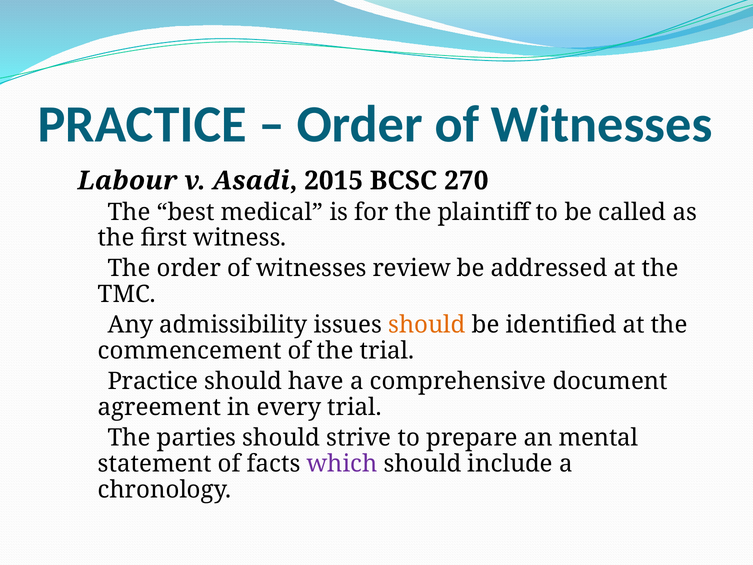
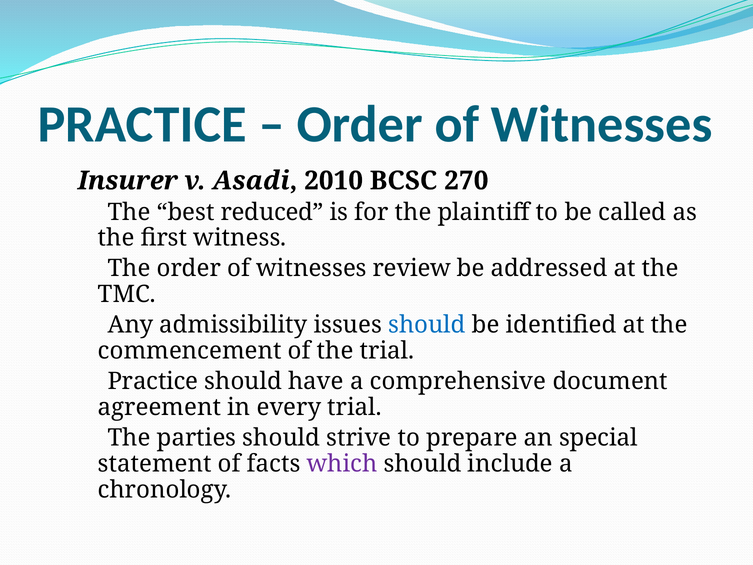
Labour: Labour -> Insurer
2015: 2015 -> 2010
medical: medical -> reduced
should at (427, 325) colour: orange -> blue
mental: mental -> special
